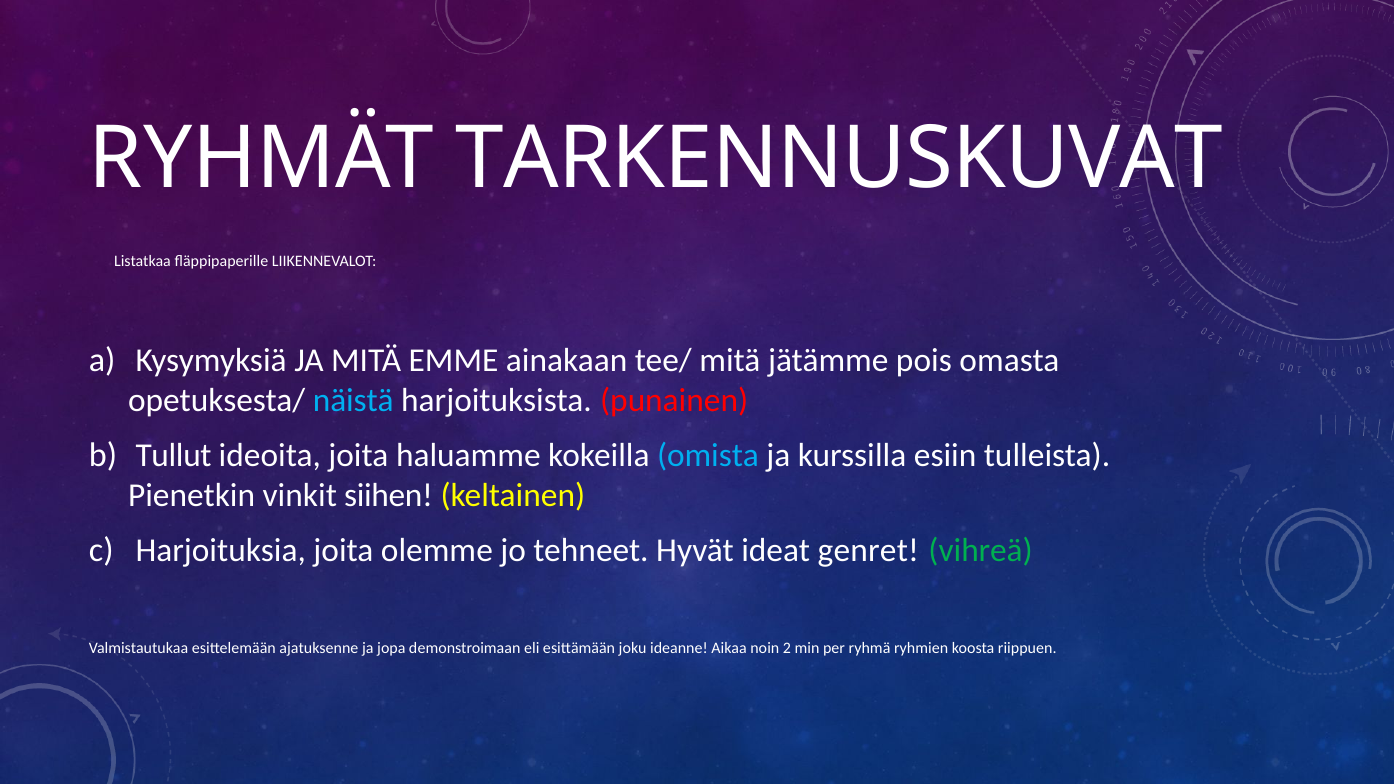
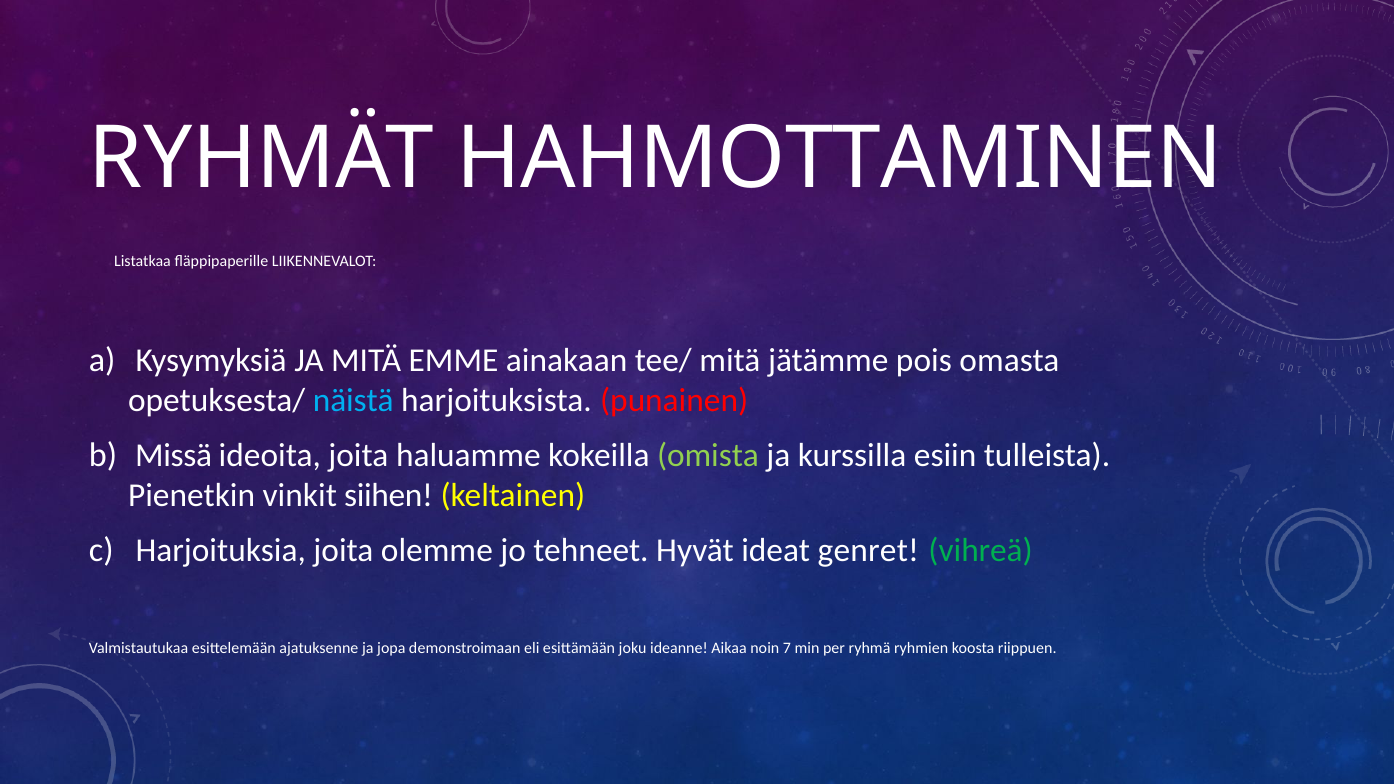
TARKENNUSKUVAT: TARKENNUSKUVAT -> HAHMOTTAMINEN
Tullut: Tullut -> Missä
omista colour: light blue -> light green
2: 2 -> 7
